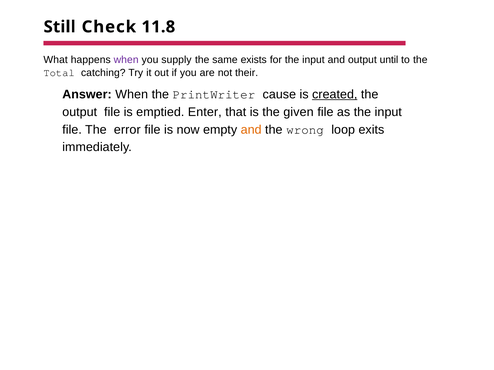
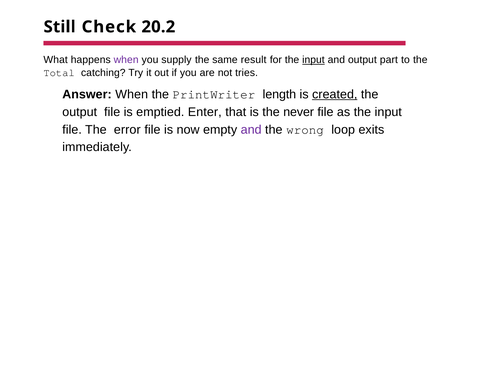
11.8: 11.8 -> 20.2
exists: exists -> result
input at (313, 60) underline: none -> present
until: until -> part
their: their -> tries
cause: cause -> length
given: given -> never
and at (251, 130) colour: orange -> purple
